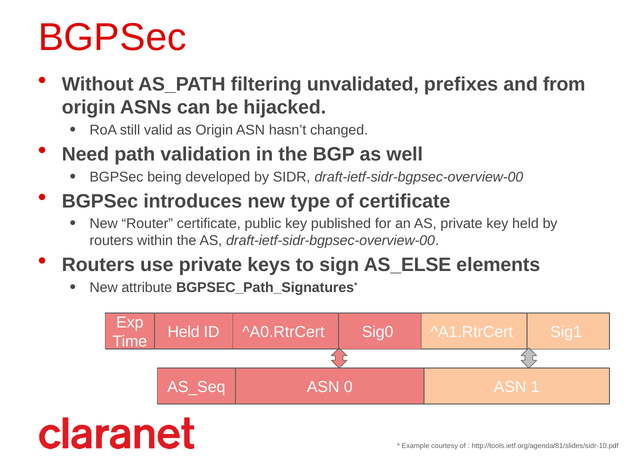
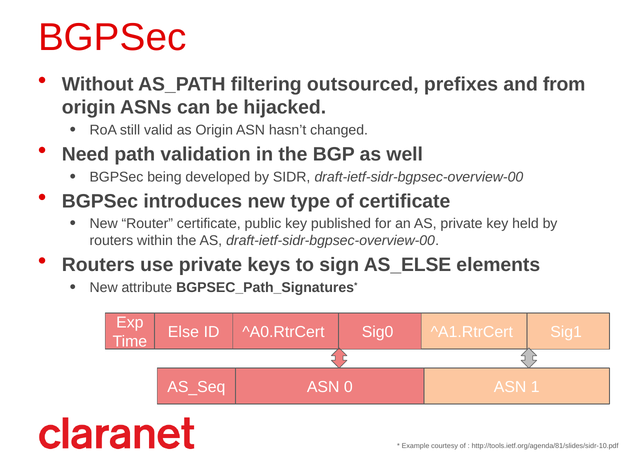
unvalidated: unvalidated -> outsourced
Held at (184, 332): Held -> Else
